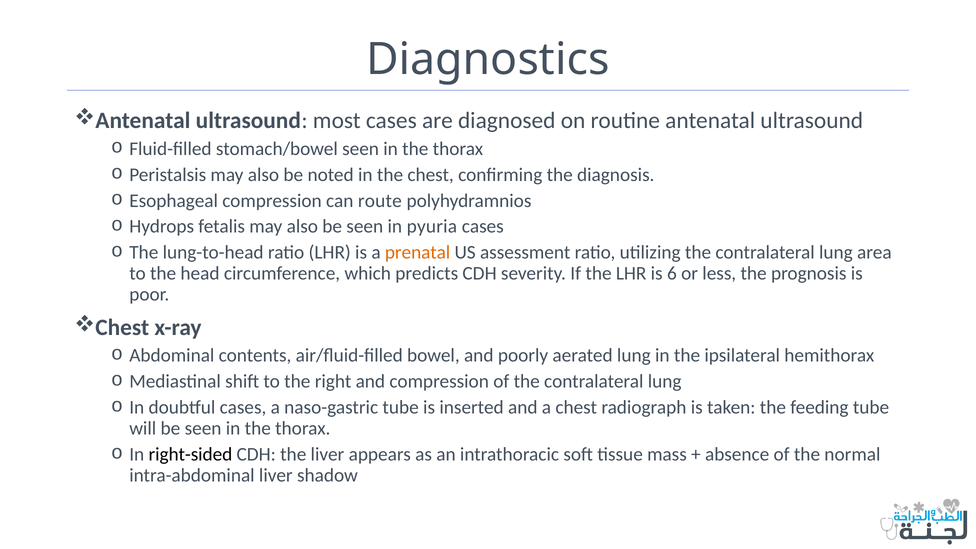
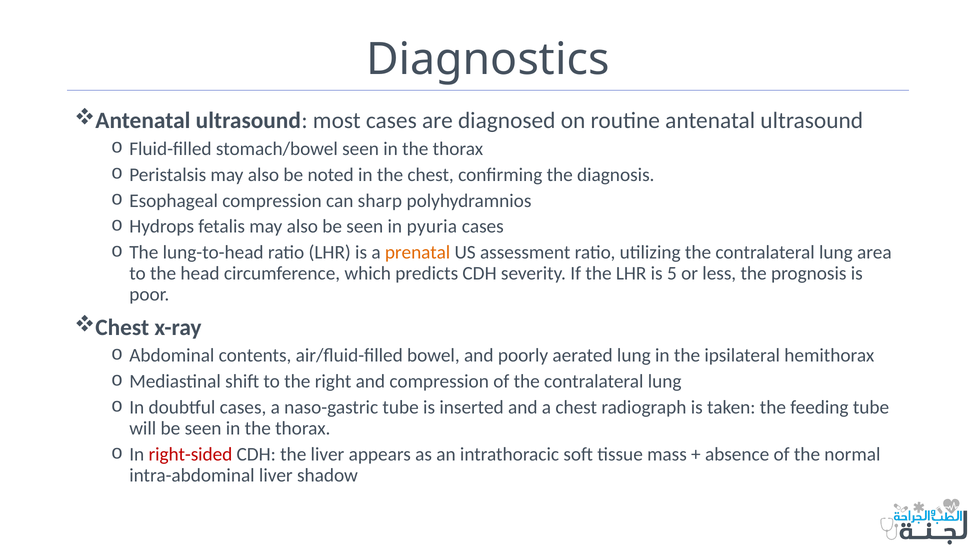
route: route -> sharp
6: 6 -> 5
right-sided colour: black -> red
